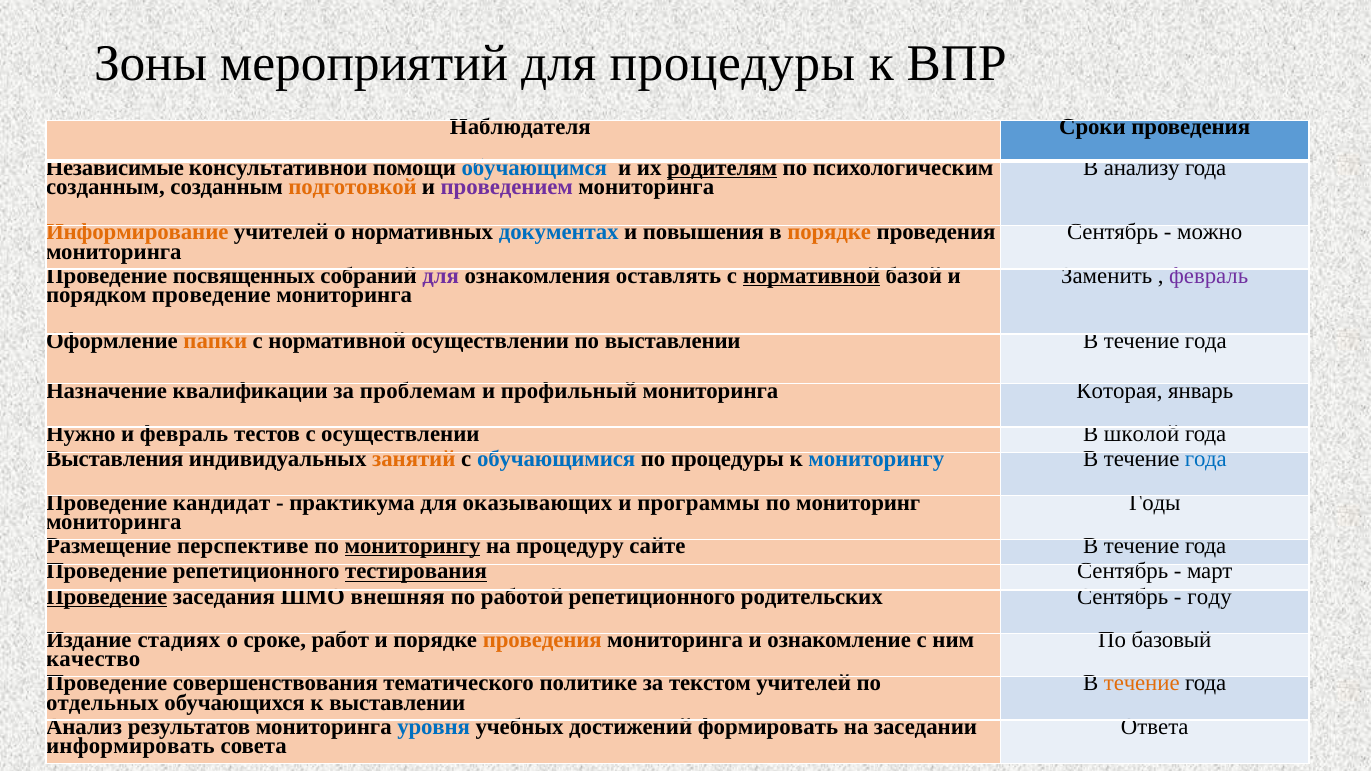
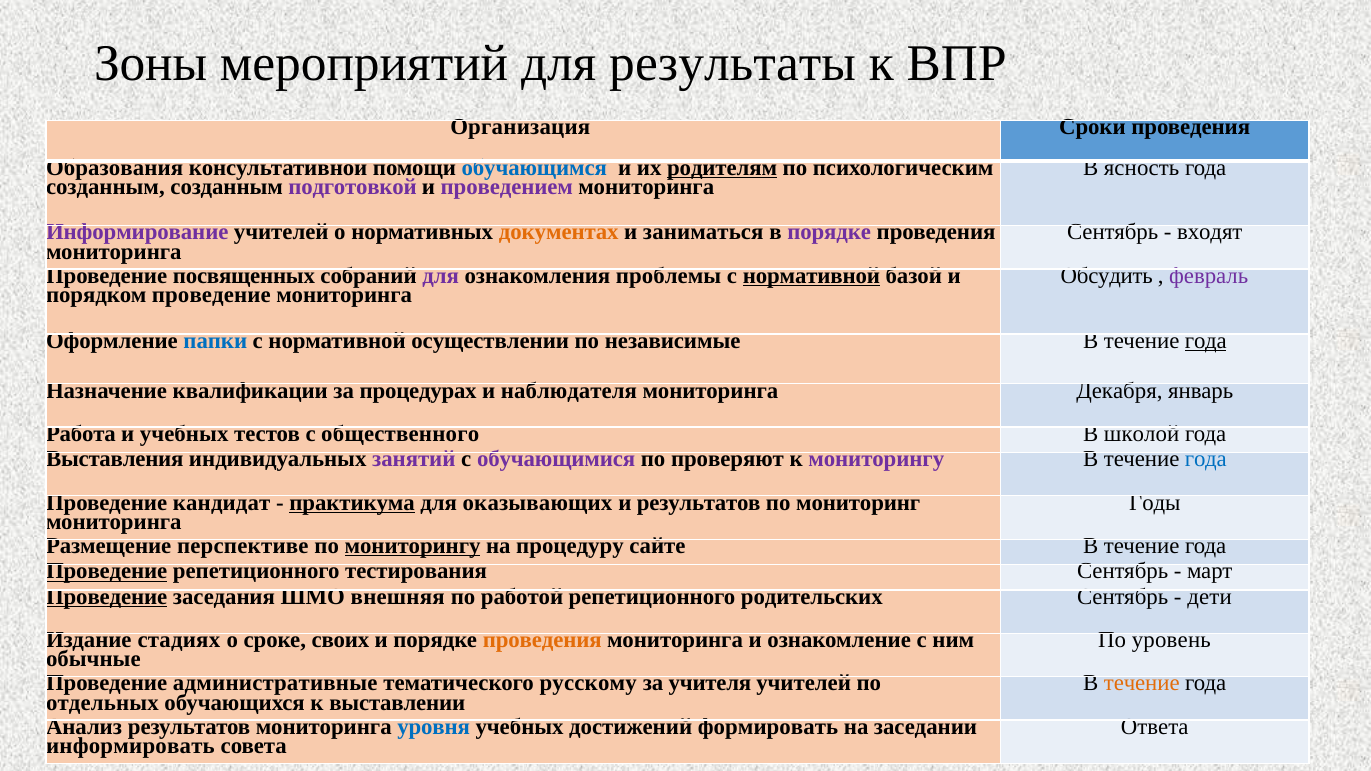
для процедуры: процедуры -> результаты
Наблюдателя: Наблюдателя -> Организация
Независимые: Независимые -> Образования
анализу: анализу -> ясность
подготовкой colour: orange -> purple
Информирование colour: orange -> purple
документах colour: blue -> orange
повышения: повышения -> заниматься
порядке at (829, 232) colour: orange -> purple
можно: можно -> входят
оставлять: оставлять -> проблемы
Заменить: Заменить -> Обсудить
папки colour: orange -> blue
по выставлении: выставлении -> независимые
года at (1206, 341) underline: none -> present
проблемам: проблемам -> процедурах
профильный: профильный -> наблюдателя
Которая: Которая -> Декабря
Нужно: Нужно -> Работа
и февраль: февраль -> учебных
с осуществлении: осуществлении -> общественного
занятий colour: orange -> purple
обучающимися colour: blue -> purple
по процедуры: процедуры -> проверяют
мониторингу at (876, 459) colour: blue -> purple
практикума underline: none -> present
и программы: программы -> результатов
Проведение at (107, 572) underline: none -> present
тестирования underline: present -> none
году: году -> дети
работ: работ -> своих
базовый: базовый -> уровень
качество: качество -> обычные
совершенствования: совершенствования -> административные
политике: политике -> русскому
текстом: текстом -> учителя
